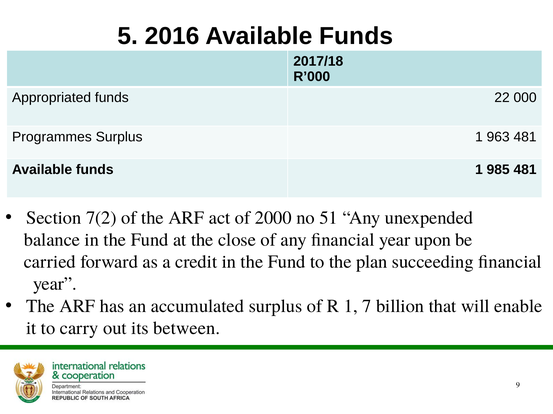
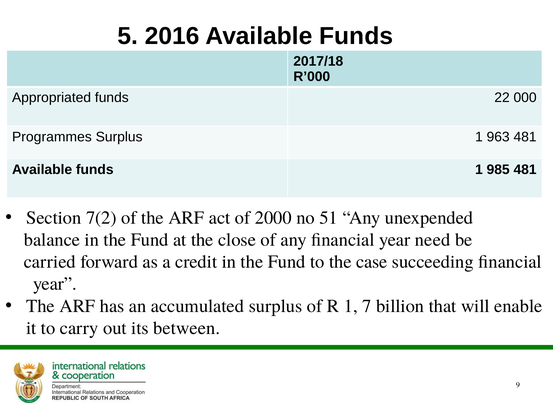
upon: upon -> need
plan: plan -> case
